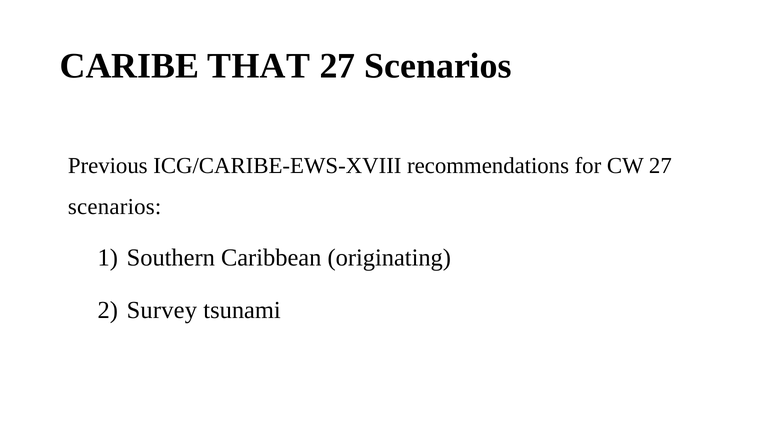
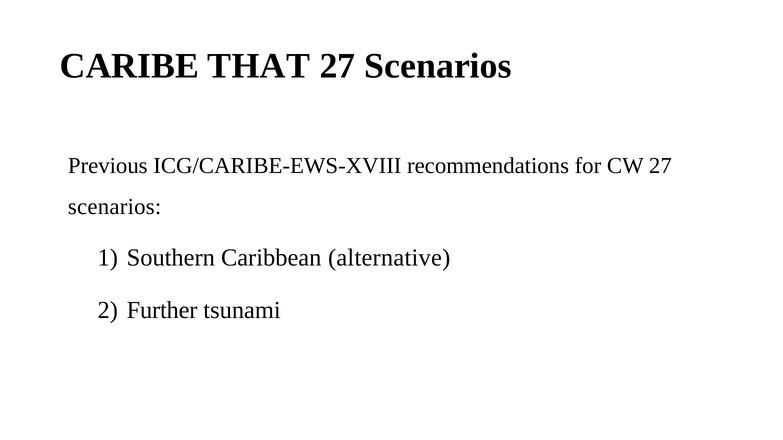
originating: originating -> alternative
Survey: Survey -> Further
